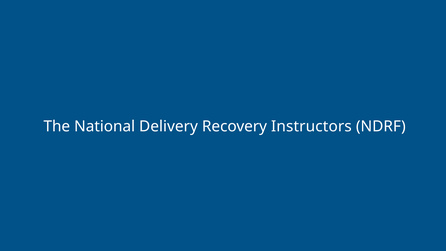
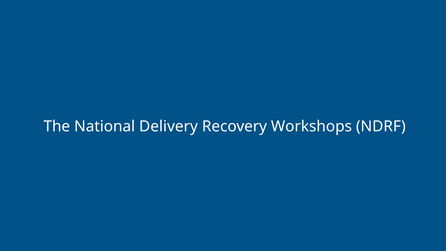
Instructors: Instructors -> Workshops
